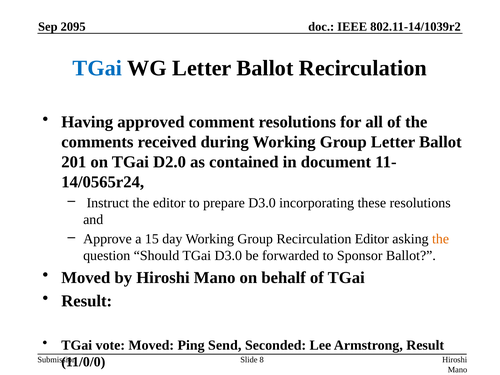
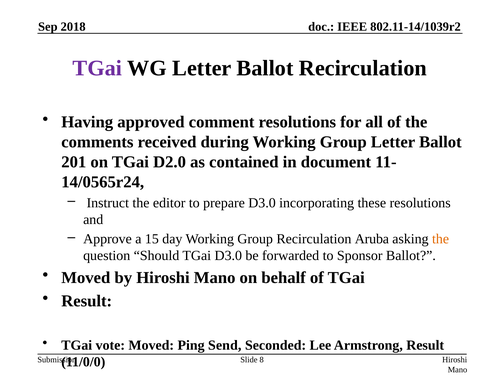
2095: 2095 -> 2018
TGai at (97, 68) colour: blue -> purple
Recirculation Editor: Editor -> Aruba
